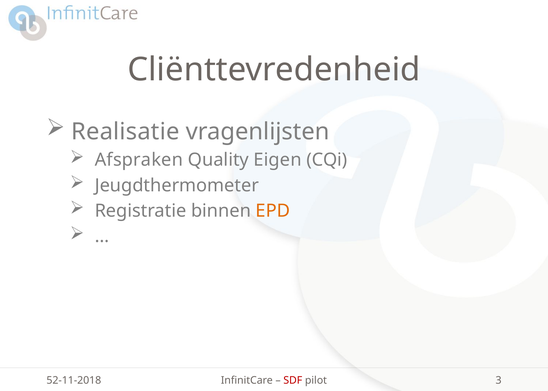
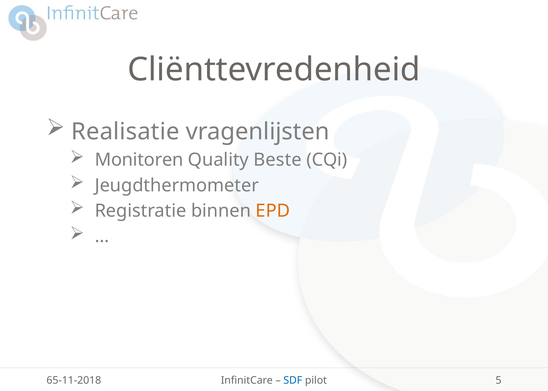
Afspraken: Afspraken -> Monitoren
Eigen: Eigen -> Beste
52-11-2018: 52-11-2018 -> 65-11-2018
SDF colour: red -> blue
3: 3 -> 5
